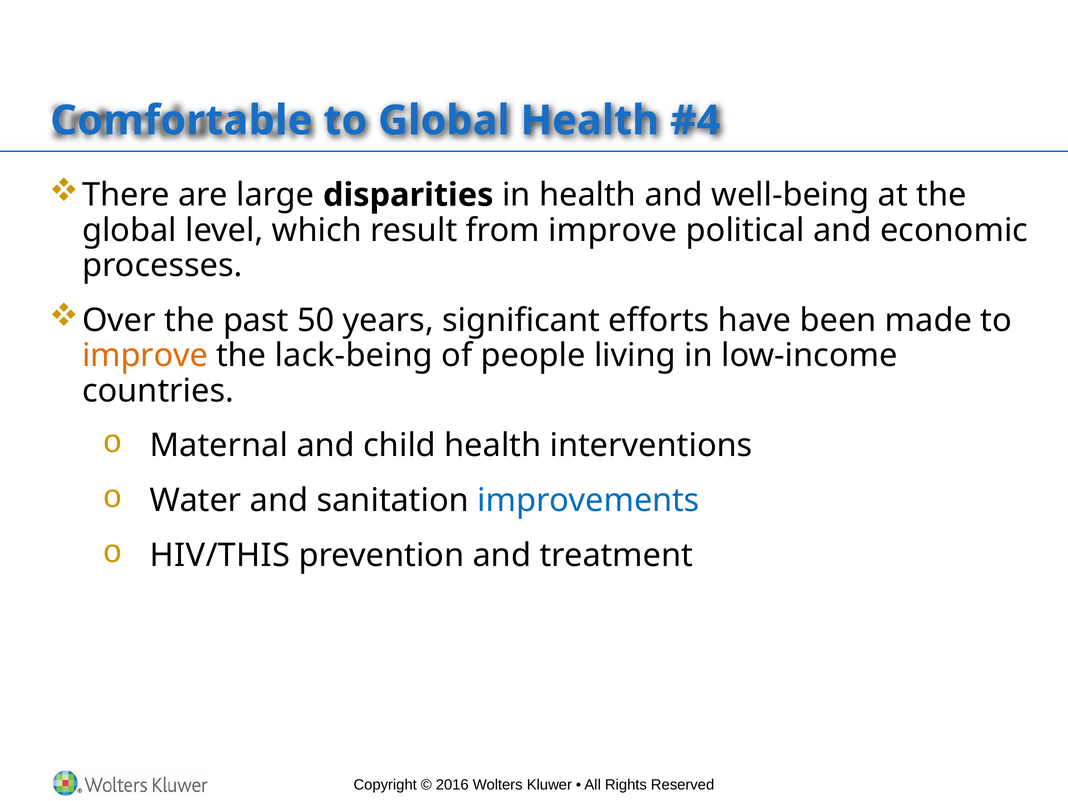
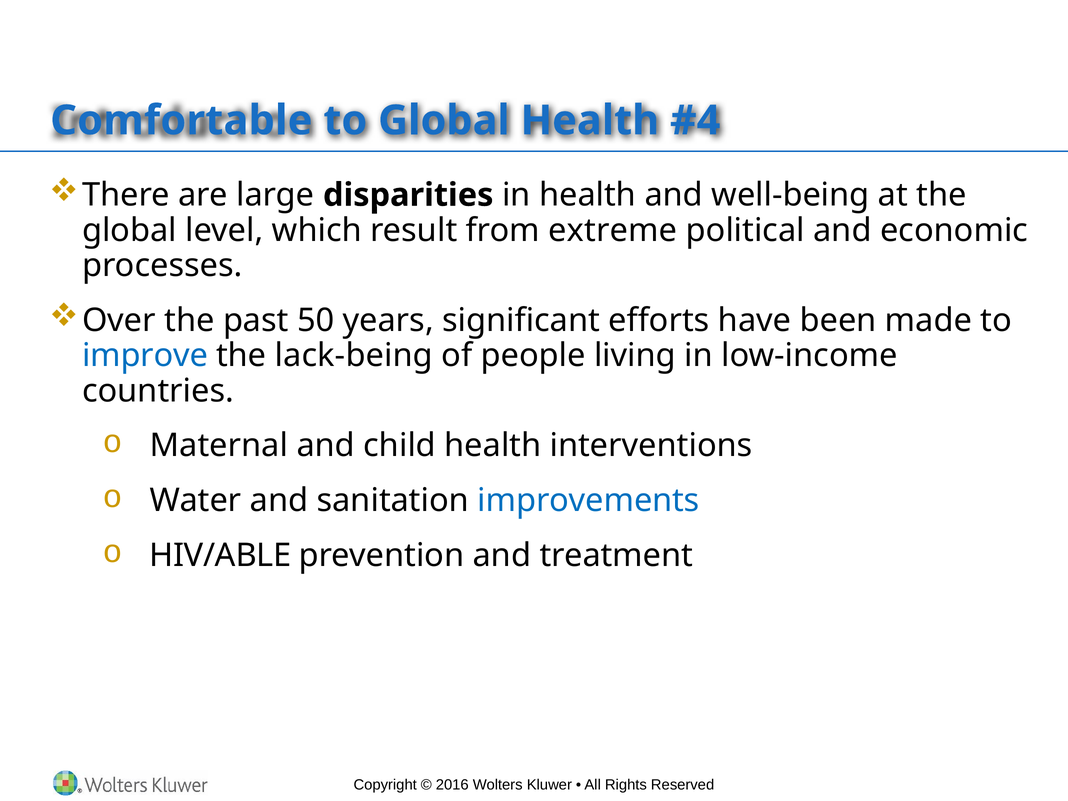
from improve: improve -> extreme
improve at (145, 356) colour: orange -> blue
HIV/THIS: HIV/THIS -> HIV/ABLE
